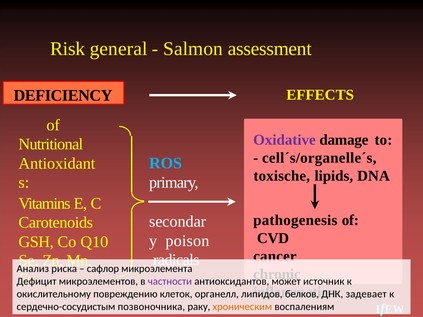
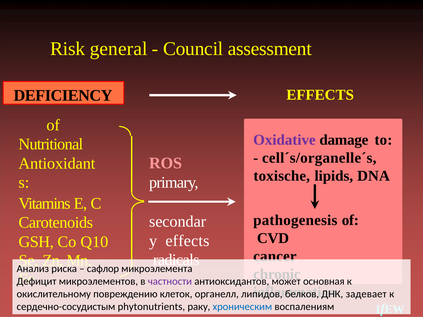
Salmon: Salmon -> Council
ROS colour: light blue -> pink
poison at (187, 241): poison -> effects
источник: источник -> основная
позвоночника: позвоночника -> phytonutrients
хроническим colour: orange -> blue
